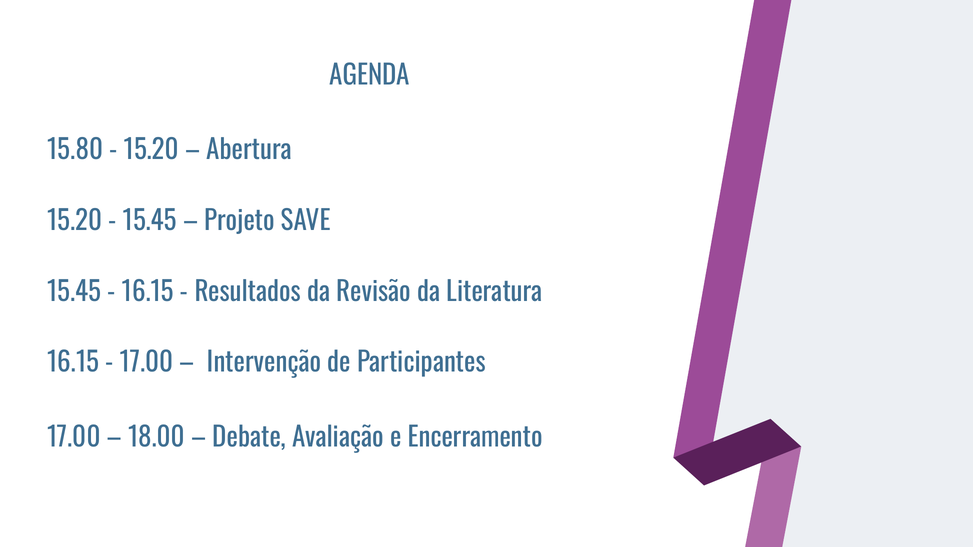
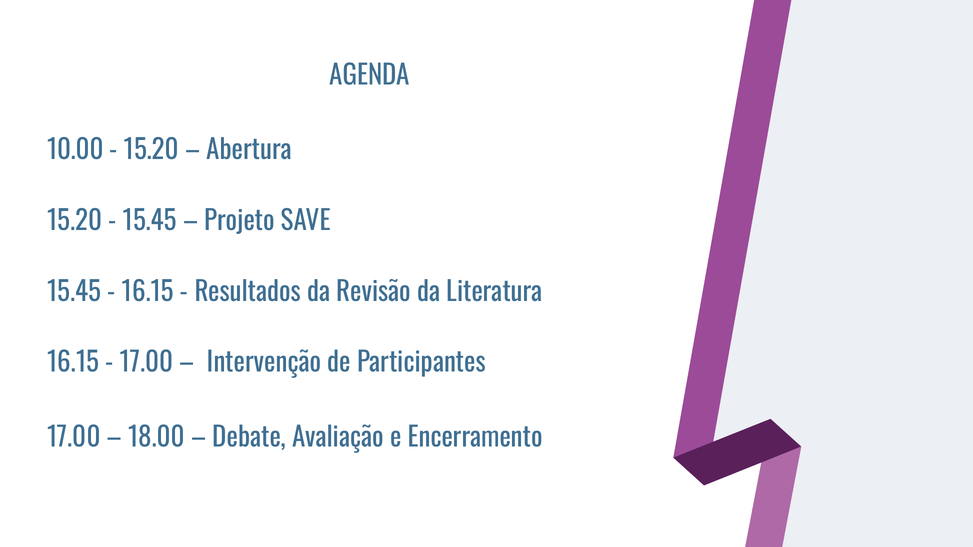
15.80: 15.80 -> 10.00
